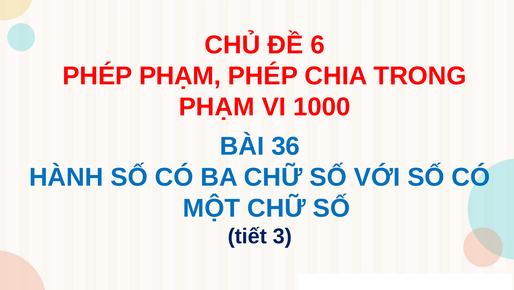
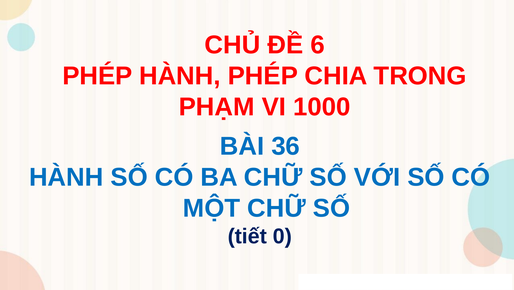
PHÉP PHẠM: PHẠM -> HÀNH
3: 3 -> 0
